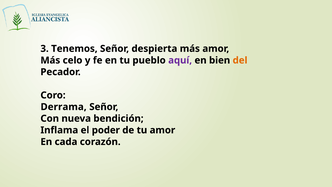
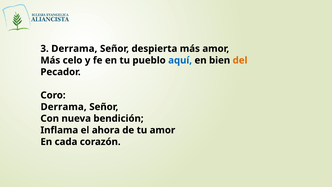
3 Tenemos: Tenemos -> Derrama
aquí colour: purple -> blue
poder: poder -> ahora
